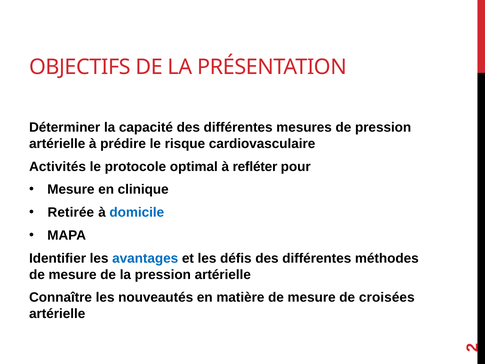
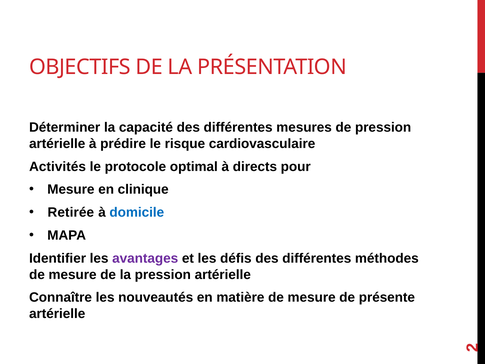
refléter: refléter -> directs
avantages colour: blue -> purple
croisées: croisées -> présente
